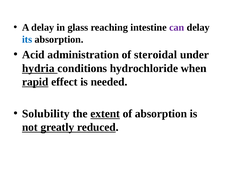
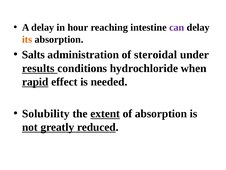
glass: glass -> hour
its colour: blue -> orange
Acid: Acid -> Salts
hydria: hydria -> results
